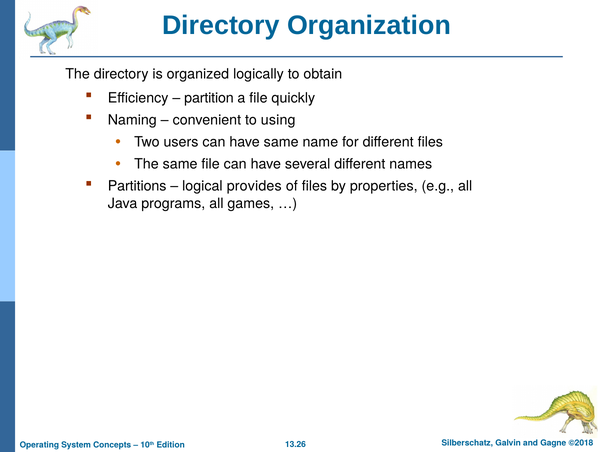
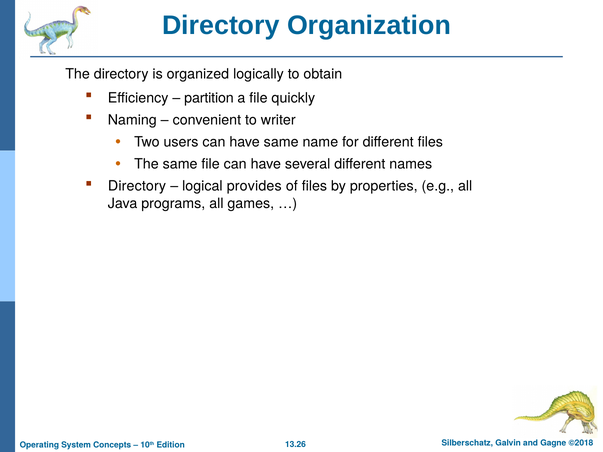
using: using -> writer
Partitions at (137, 186): Partitions -> Directory
